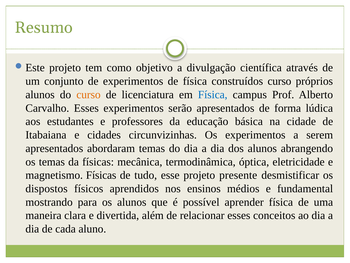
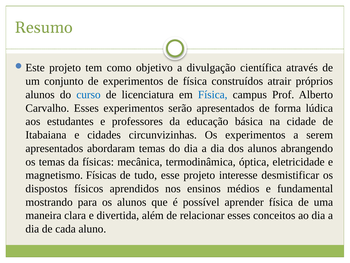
construídos curso: curso -> atrair
curso at (88, 94) colour: orange -> blue
presente: presente -> interesse
